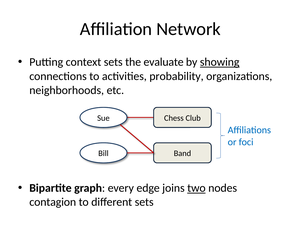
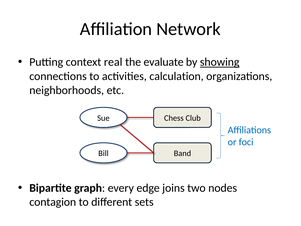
context sets: sets -> real
probability: probability -> calculation
two underline: present -> none
